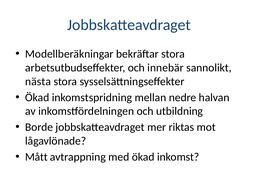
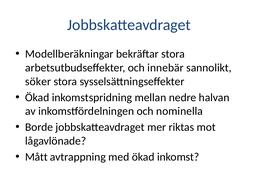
nästa: nästa -> söker
utbildning: utbildning -> nominella
